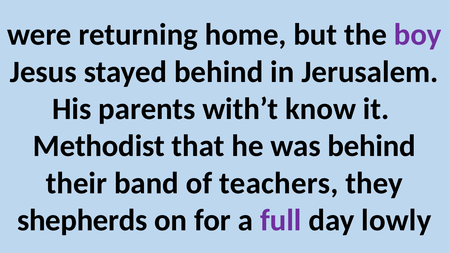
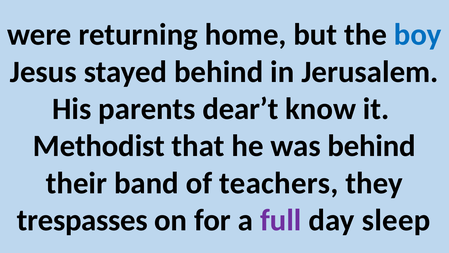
boy colour: purple -> blue
with’t: with’t -> dear’t
shepherds: shepherds -> trespasses
lowly: lowly -> sleep
